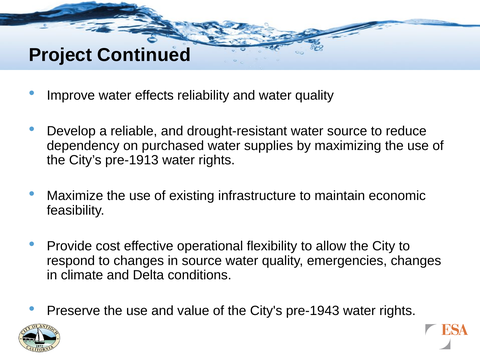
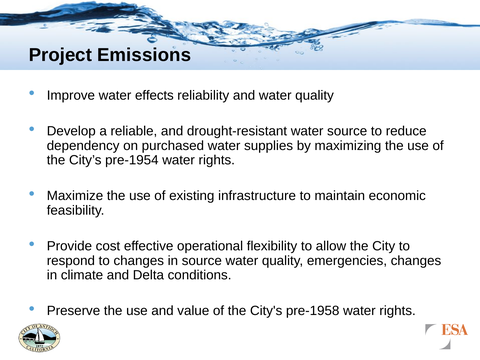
Continued: Continued -> Emissions
pre-1913: pre-1913 -> pre-1954
pre-1943: pre-1943 -> pre-1958
